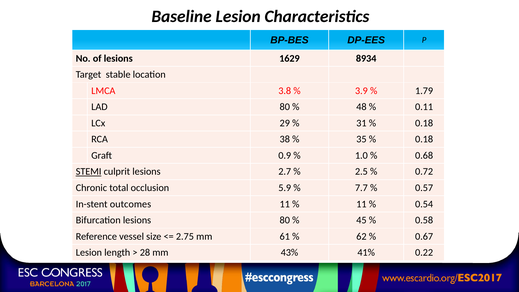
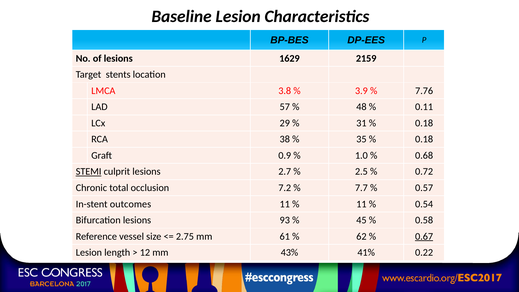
8934: 8934 -> 2159
stable: stable -> stents
1.79: 1.79 -> 7.76
LAD 80: 80 -> 57
5.9: 5.9 -> 7.2
lesions 80: 80 -> 93
0.67 underline: none -> present
28: 28 -> 12
